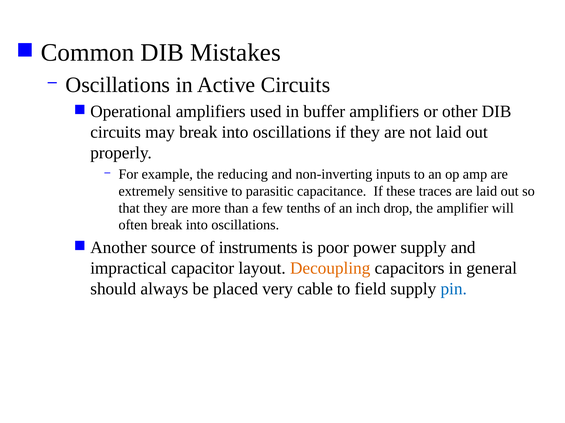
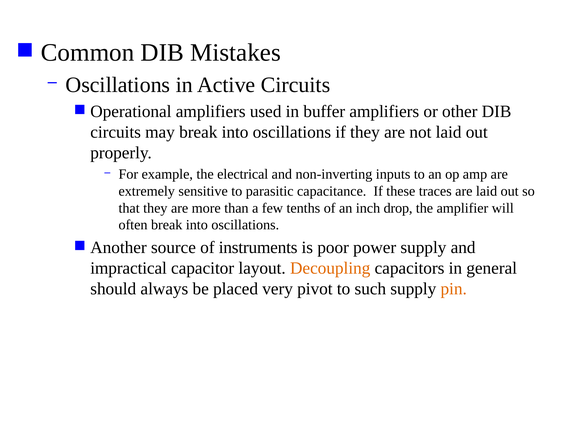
reducing: reducing -> electrical
cable: cable -> pivot
field: field -> such
pin colour: blue -> orange
